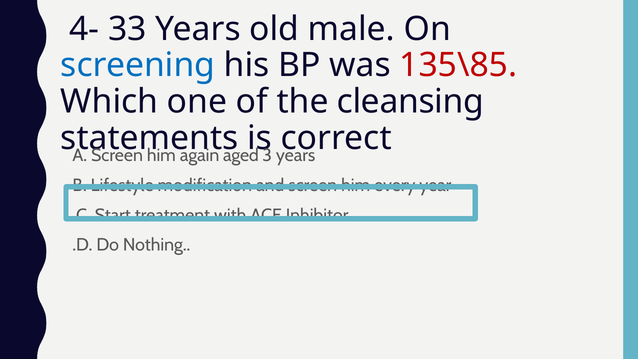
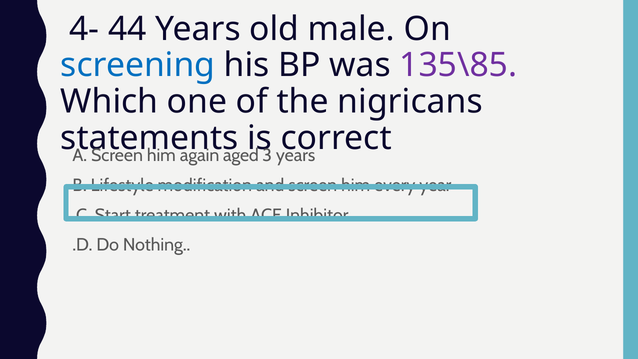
33: 33 -> 44
135\85 colour: red -> purple
cleansing: cleansing -> nigricans
